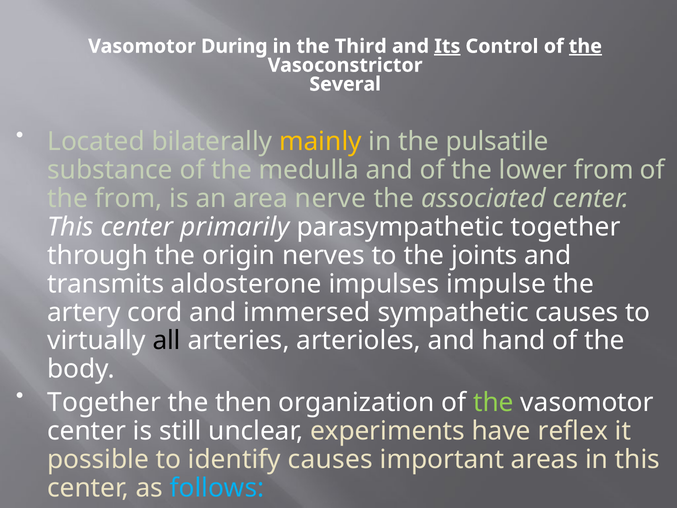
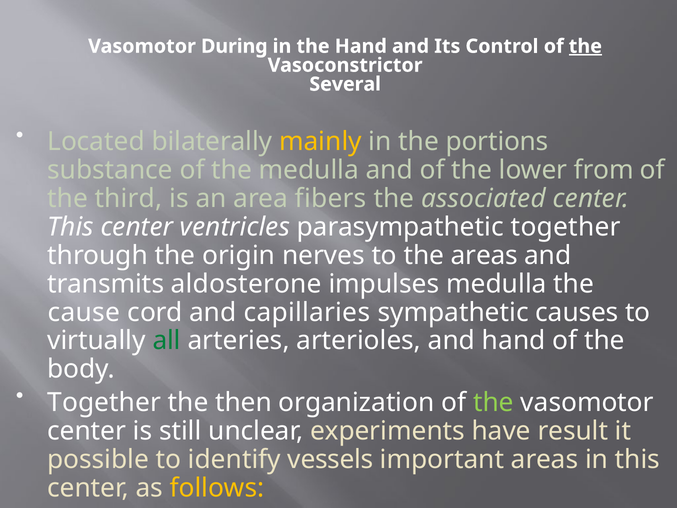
the Third: Third -> Hand
Its underline: present -> none
pulsatile: pulsatile -> portions
the from: from -> third
nerve: nerve -> fibers
primarily: primarily -> ventricles
the joints: joints -> areas
impulses impulse: impulse -> medulla
artery: artery -> cause
immersed: immersed -> capillaries
all colour: black -> green
reflex: reflex -> result
identify causes: causes -> vessels
follows colour: light blue -> yellow
